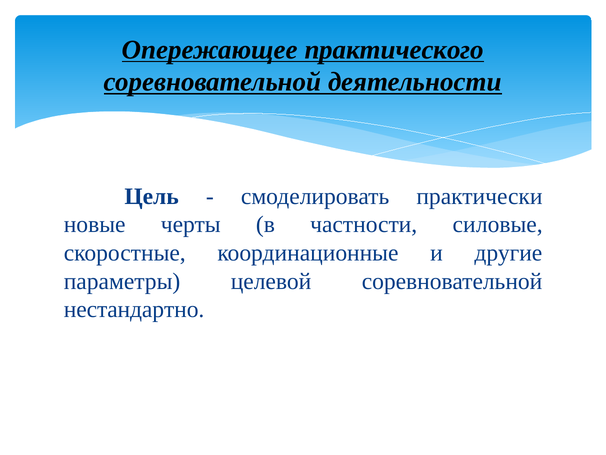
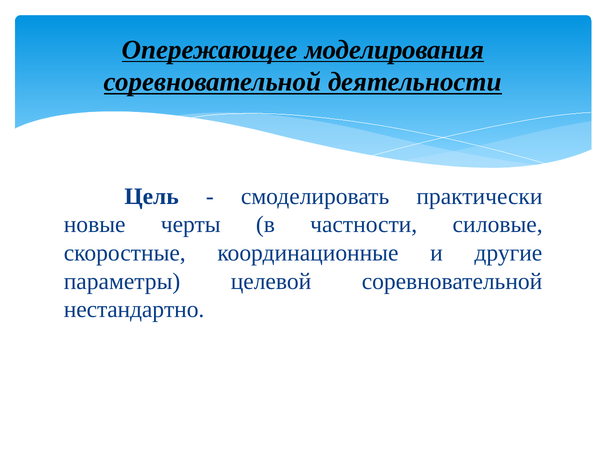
практического: практического -> моделирования
